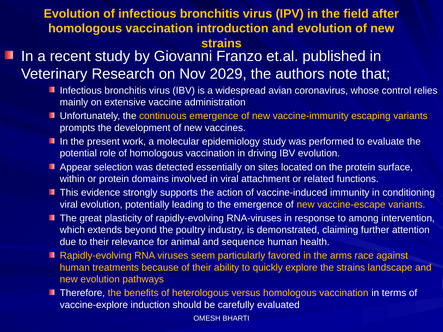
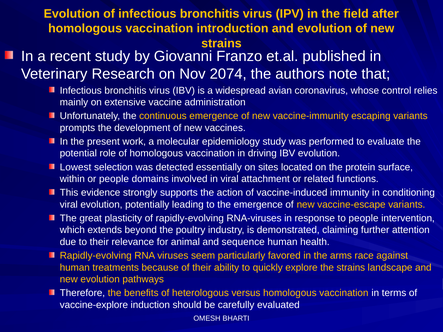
2029: 2029 -> 2074
Appear: Appear -> Lowest
or protein: protein -> people
to among: among -> people
